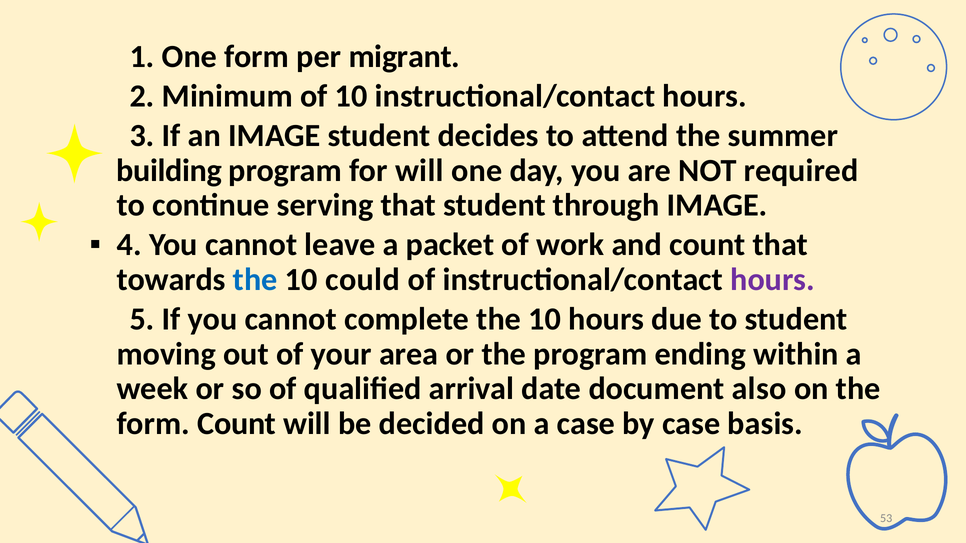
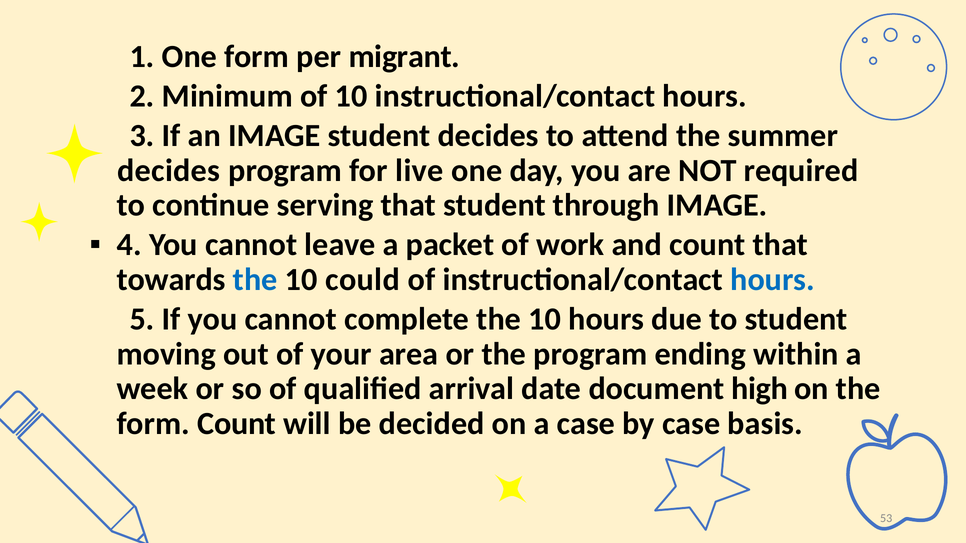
building at (169, 171): building -> decides
for will: will -> live
hours at (773, 280) colour: purple -> blue
also: also -> high
